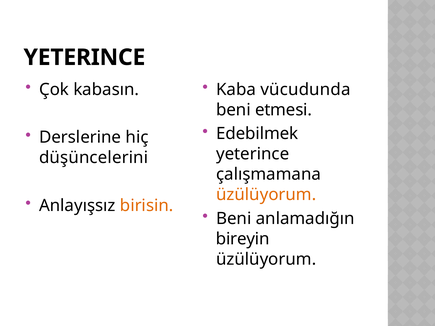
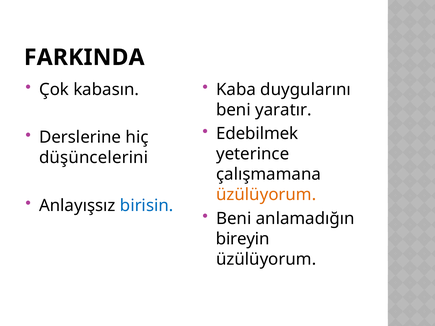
YETERINCE at (84, 57): YETERINCE -> FARKINDA
vücudunda: vücudunda -> duygularını
etmesi: etmesi -> yaratır
birisin colour: orange -> blue
